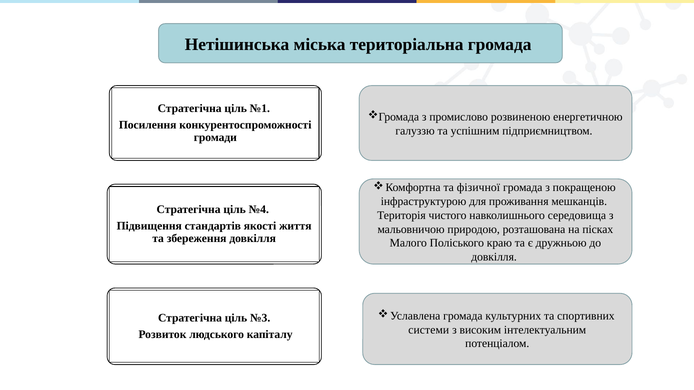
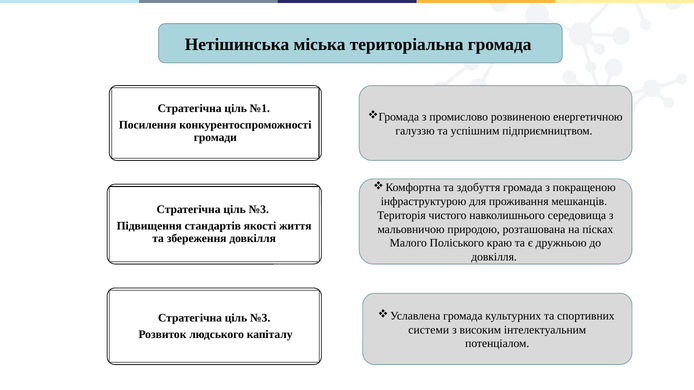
фізичної: фізичної -> здобуття
№4 at (259, 210): №4 -> №3
